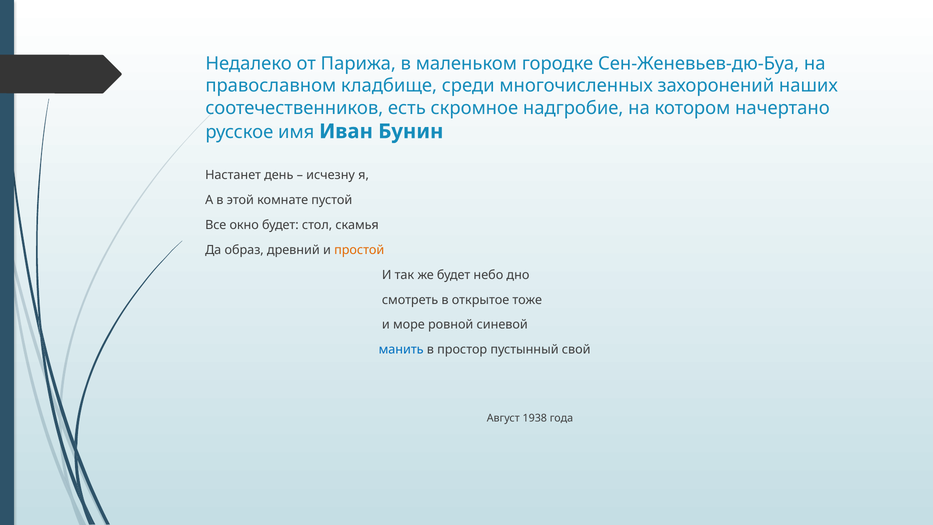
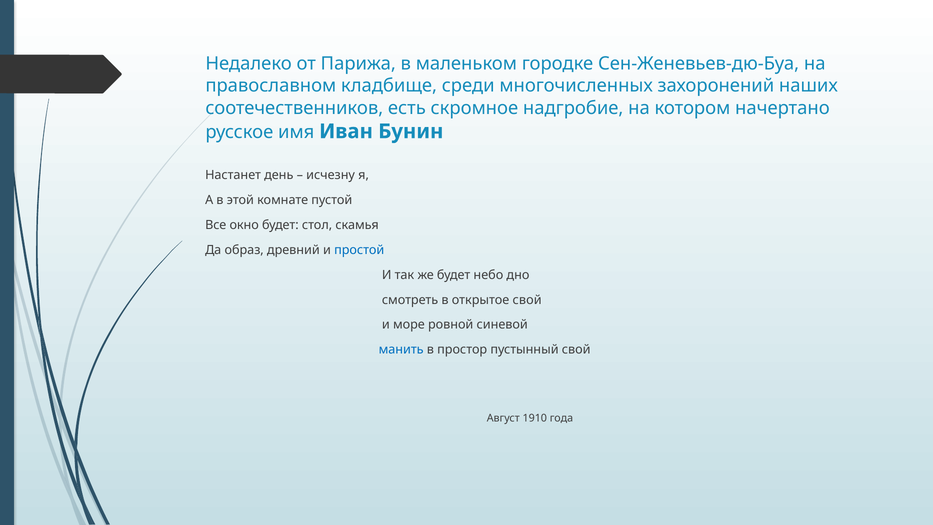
простой colour: orange -> blue
открытое тоже: тоже -> свой
1938: 1938 -> 1910
